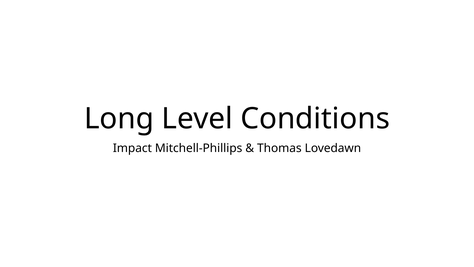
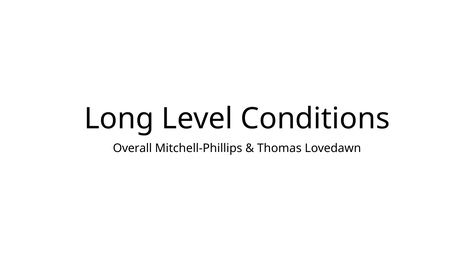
Impact: Impact -> Overall
